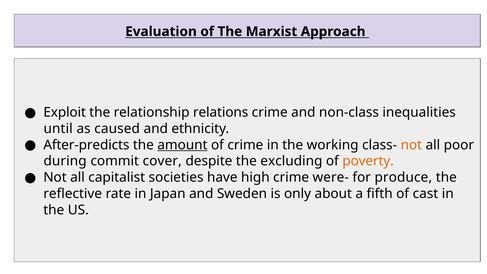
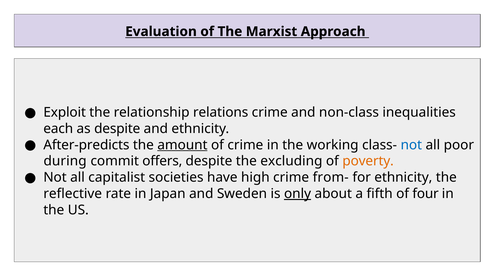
until: until -> each
as caused: caused -> despite
not at (411, 145) colour: orange -> blue
cover: cover -> offers
were-: were- -> from-
for produce: produce -> ethnicity
only underline: none -> present
cast: cast -> four
